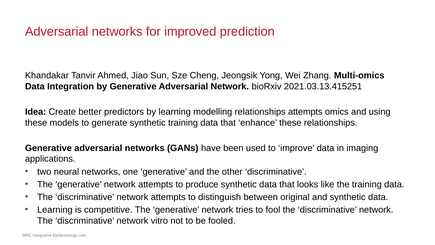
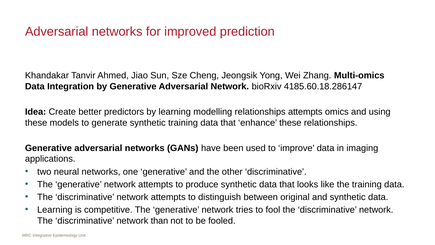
2021.03.13.415251: 2021.03.13.415251 -> 4185.60.18.286147
vitro: vitro -> than
